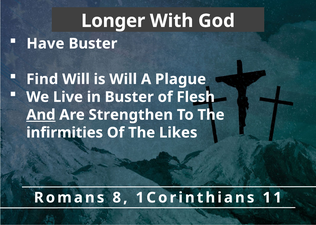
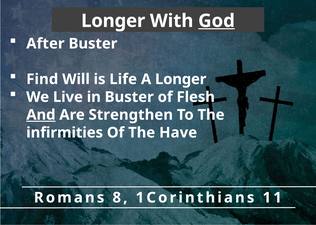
God underline: none -> present
Have: Have -> After
is Will: Will -> Life
A Plague: Plague -> Longer
Likes: Likes -> Have
